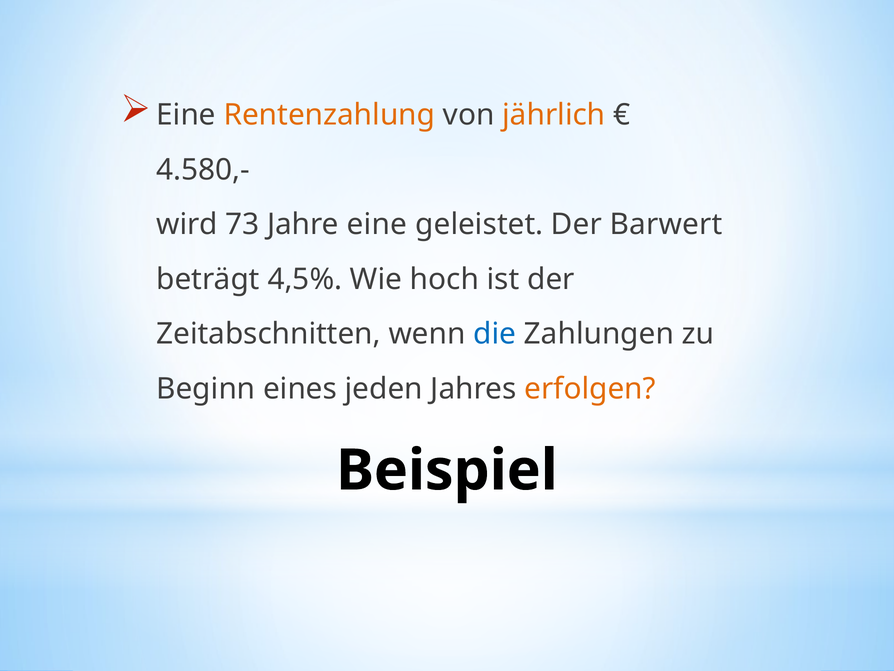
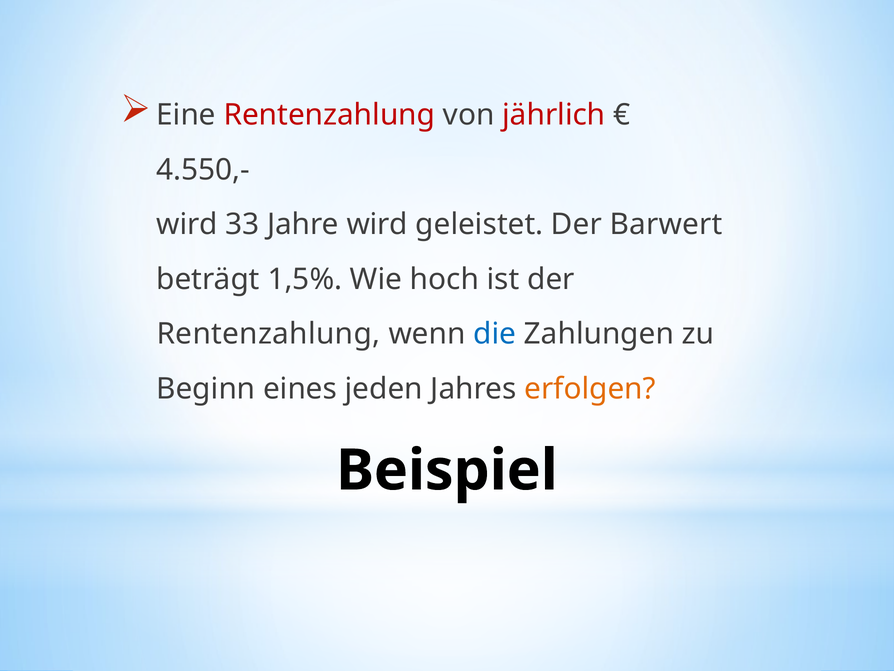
Rentenzahlung at (329, 115) colour: orange -> red
jährlich colour: orange -> red
4.580,-: 4.580,- -> 4.550,-
73: 73 -> 33
Jahre eine: eine -> wird
4,5%: 4,5% -> 1,5%
Zeitabschnitten at (269, 334): Zeitabschnitten -> Rentenzahlung
